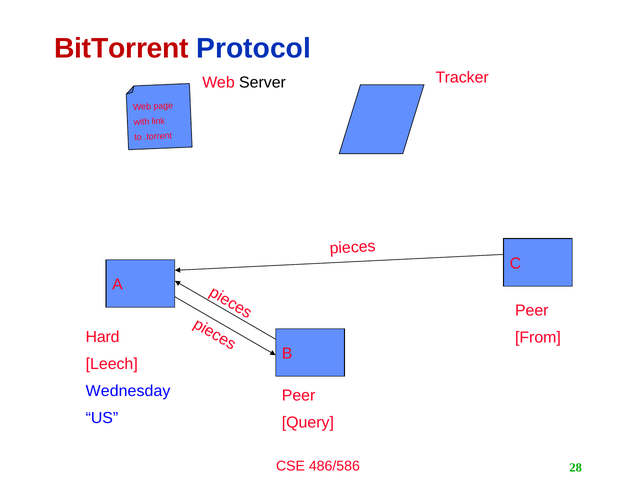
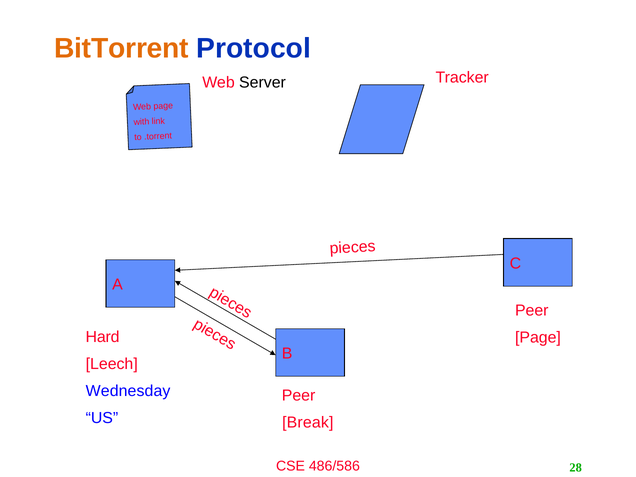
BitTorrent colour: red -> orange
From at (538, 338): From -> Page
Query: Query -> Break
